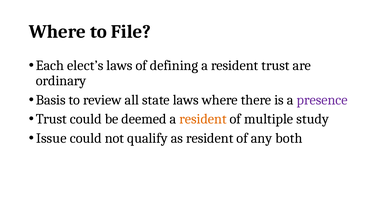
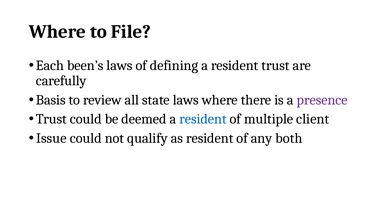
elect’s: elect’s -> been’s
ordinary: ordinary -> carefully
resident at (203, 119) colour: orange -> blue
study: study -> client
